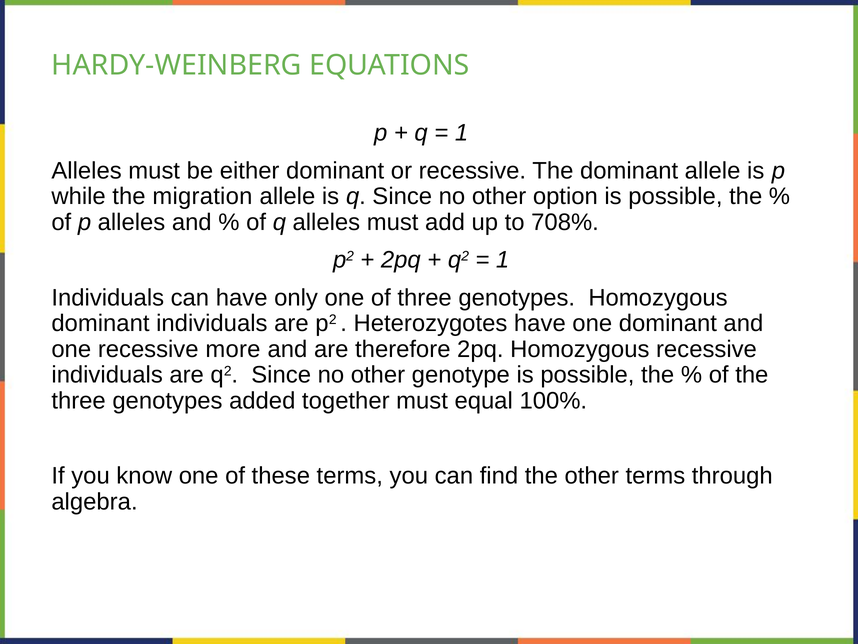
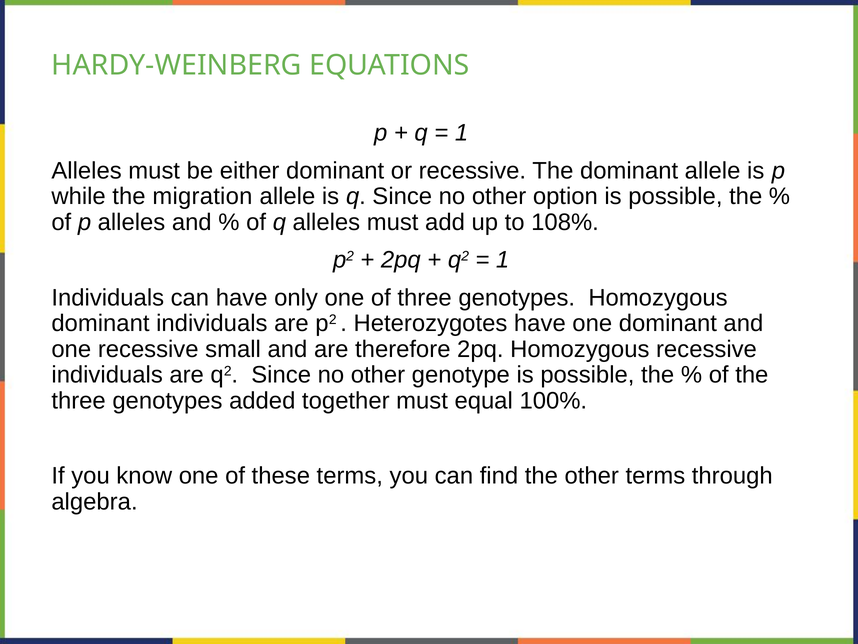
708%: 708% -> 108%
more: more -> small
